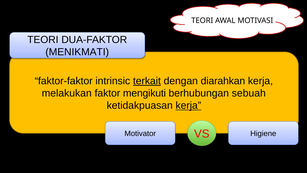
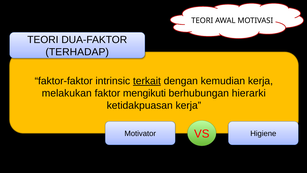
MENIKMATI: MENIKMATI -> TERHADAP
diarahkan: diarahkan -> kemudian
sebuah: sebuah -> hierarki
kerja at (188, 105) underline: present -> none
